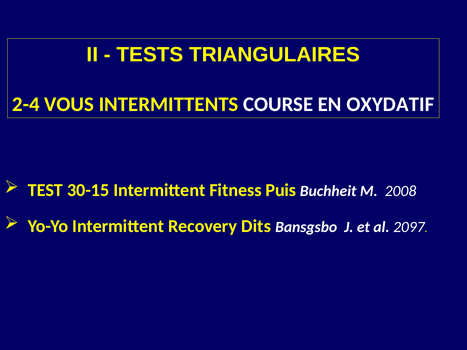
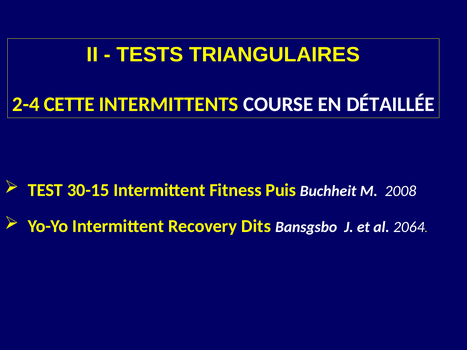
VOUS: VOUS -> CETTE
OXYDATIF: OXYDATIF -> DÉTAILLÉE
2097: 2097 -> 2064
